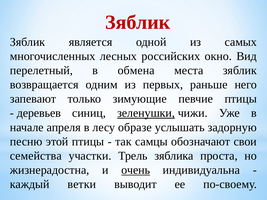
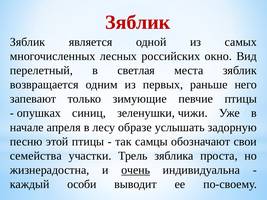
обмена: обмена -> светлая
деревьев: деревьев -> опушках
зеленушки underline: present -> none
ветки: ветки -> особи
